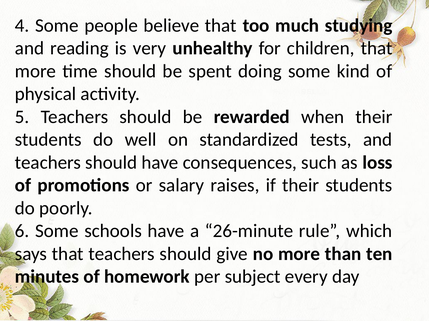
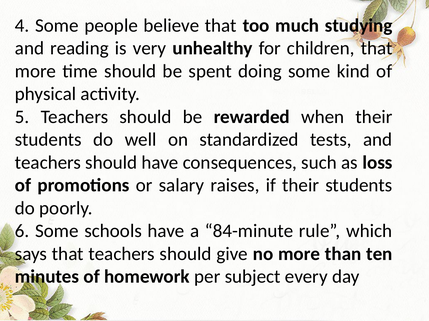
26-minute: 26-minute -> 84-minute
